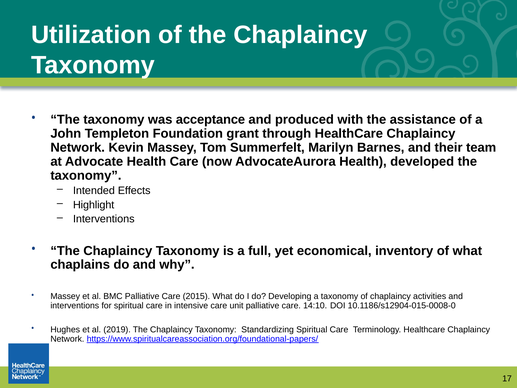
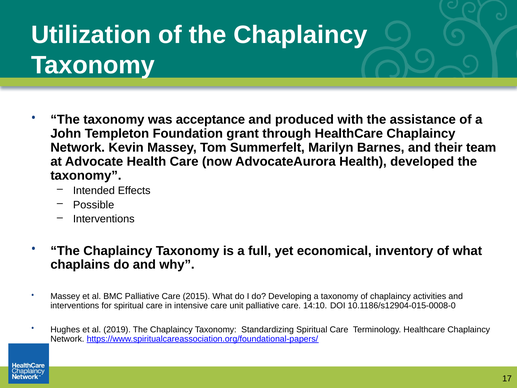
Highlight: Highlight -> Possible
